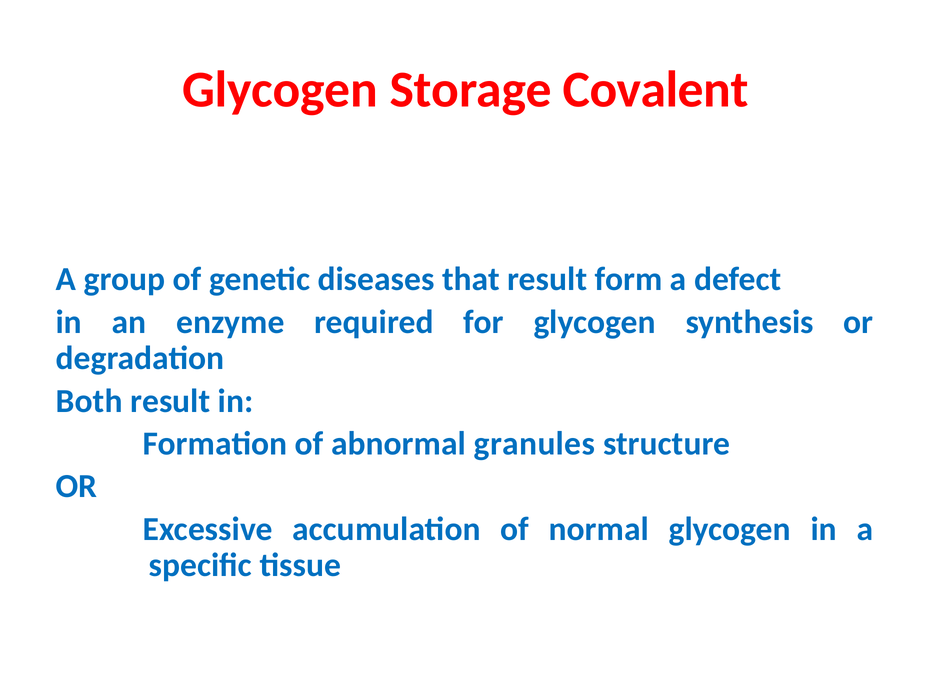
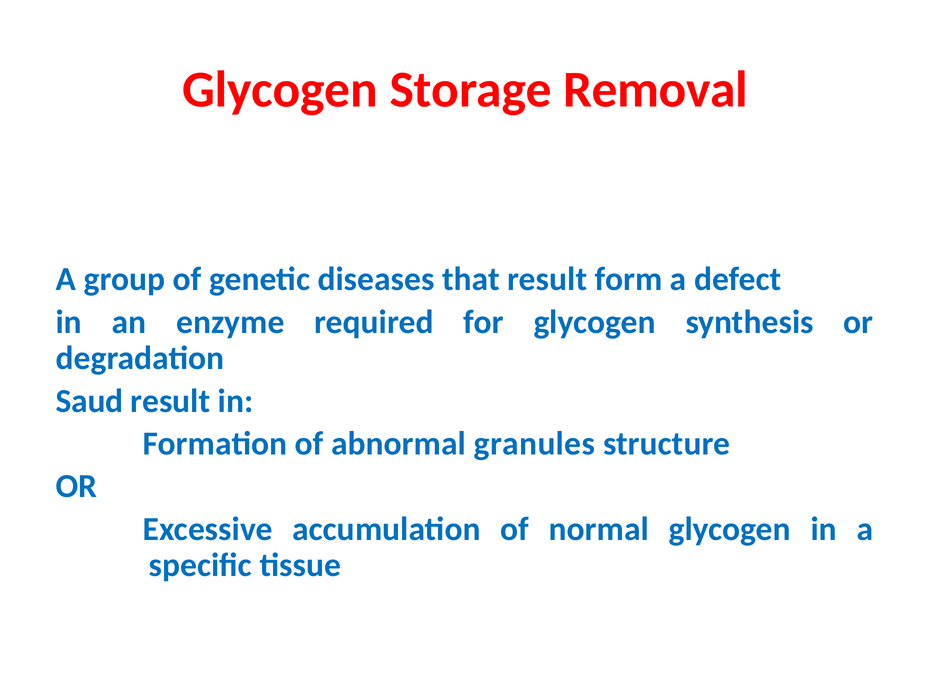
Covalent: Covalent -> Removal
Both: Both -> Saud
